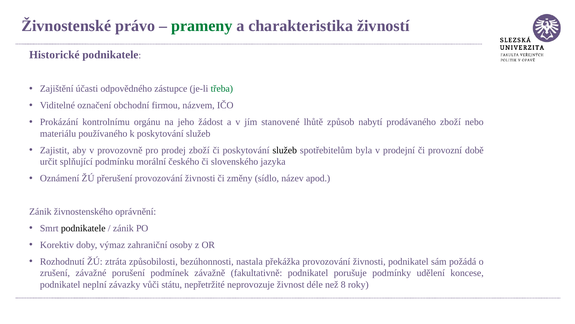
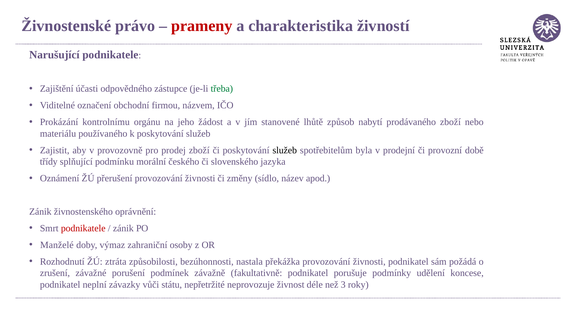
prameny colour: green -> red
Historické: Historické -> Narušující
určit: určit -> třídy
podnikatele at (83, 228) colour: black -> red
Korektiv: Korektiv -> Manželé
8: 8 -> 3
